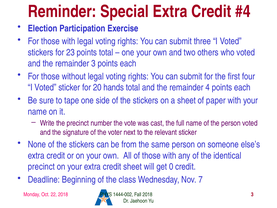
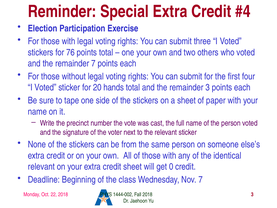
23: 23 -> 76
remainder 3: 3 -> 7
remainder 4: 4 -> 3
precinct at (41, 167): precinct -> relevant
